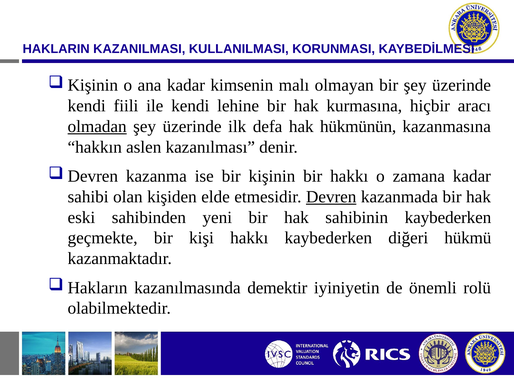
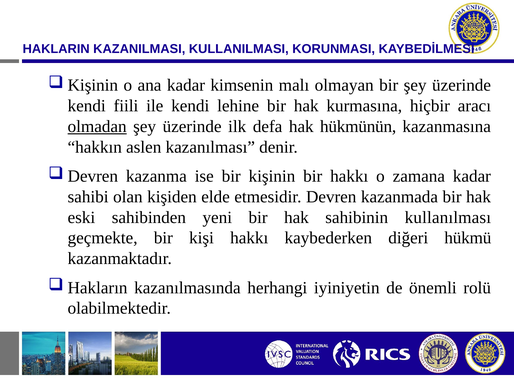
Devren underline: present -> none
sahibinin kaybederken: kaybederken -> kullanılması
demektir: demektir -> herhangi
